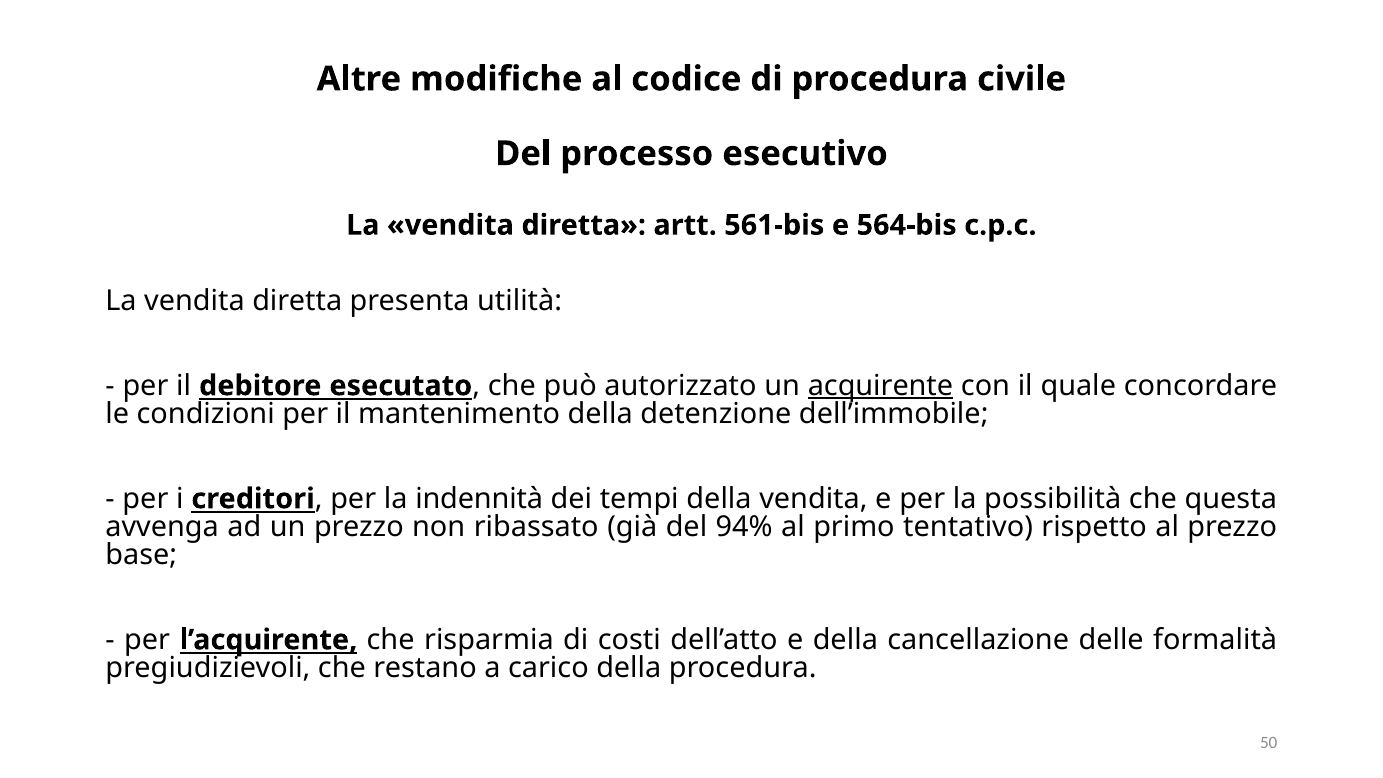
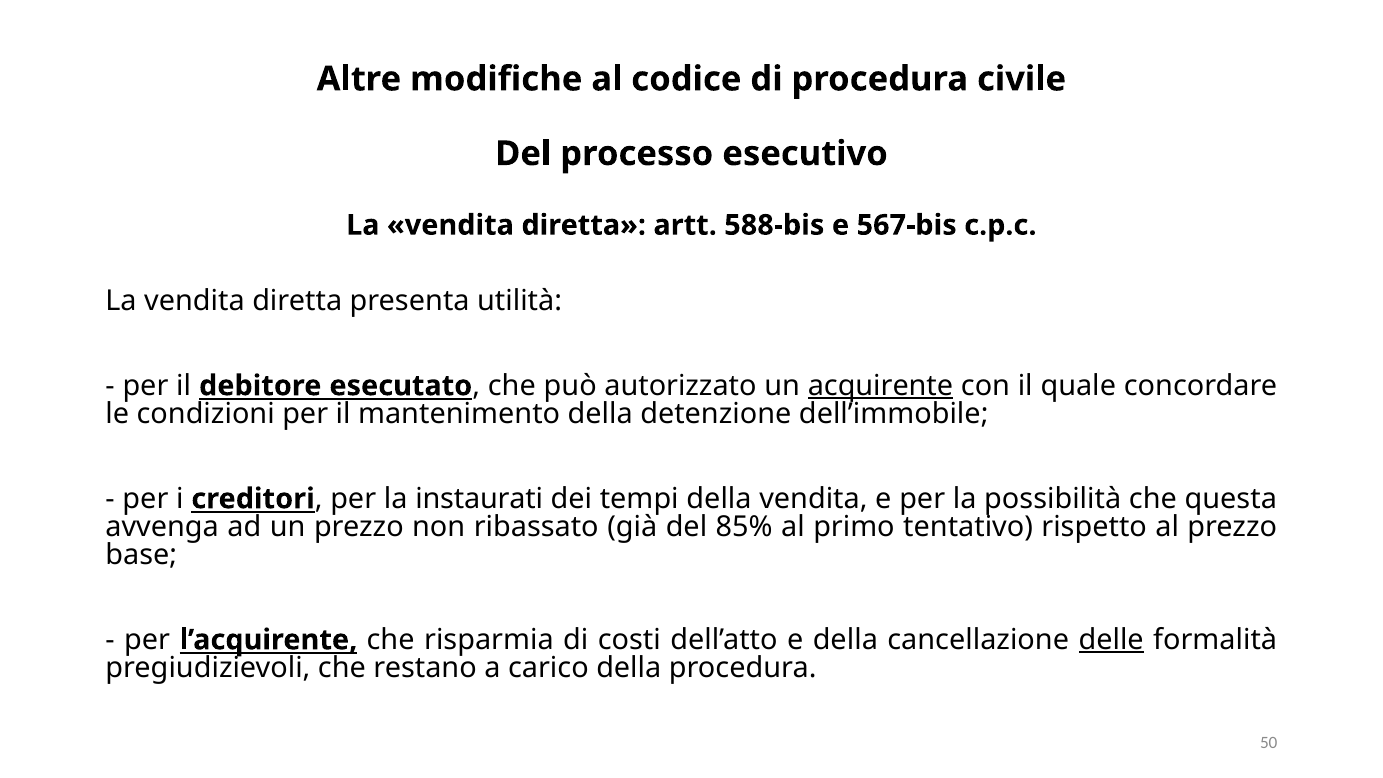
561-bis: 561-bis -> 588-bis
564-bis: 564-bis -> 567-bis
indennità: indennità -> instaurati
94%: 94% -> 85%
delle underline: none -> present
